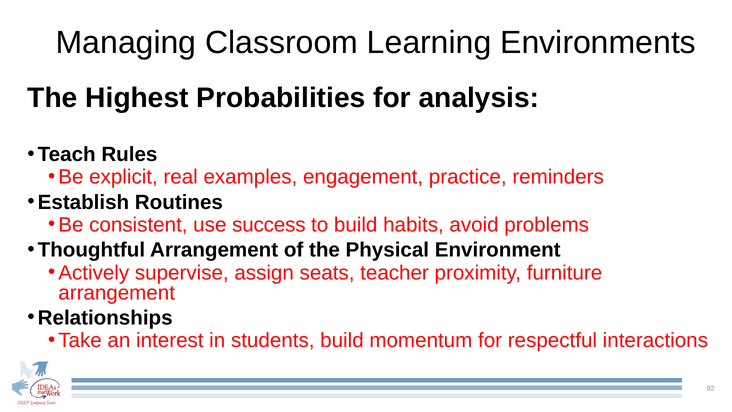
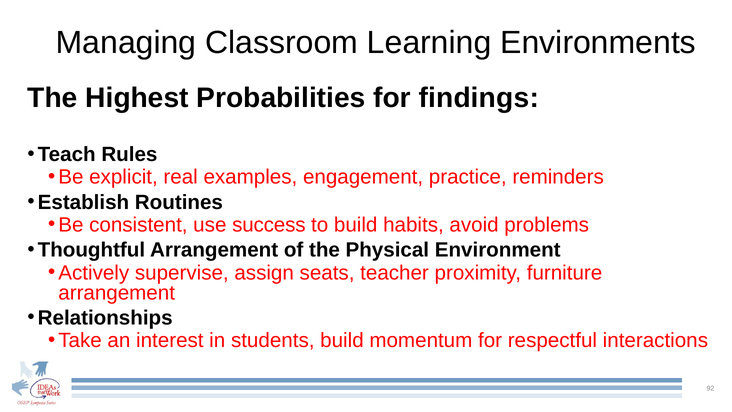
analysis: analysis -> findings
